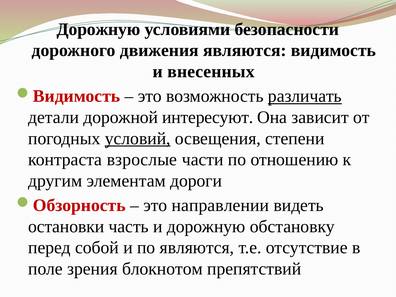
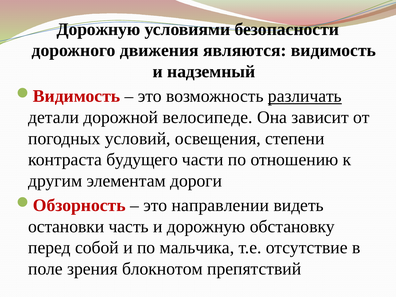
внесенных: внесенных -> надземный
интересуют: интересуют -> велосипеде
условий underline: present -> none
взрослые: взрослые -> будущего
по являются: являются -> мальчика
